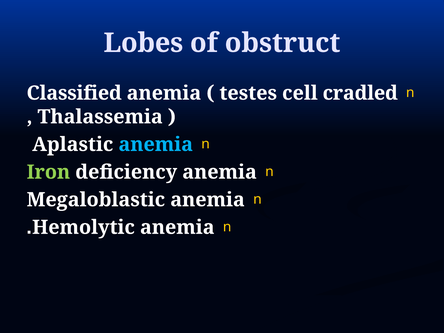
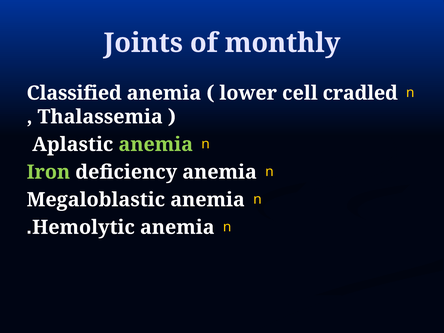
Lobes: Lobes -> Joints
obstruct: obstruct -> monthly
testes: testes -> lower
anemia at (156, 144) colour: light blue -> light green
